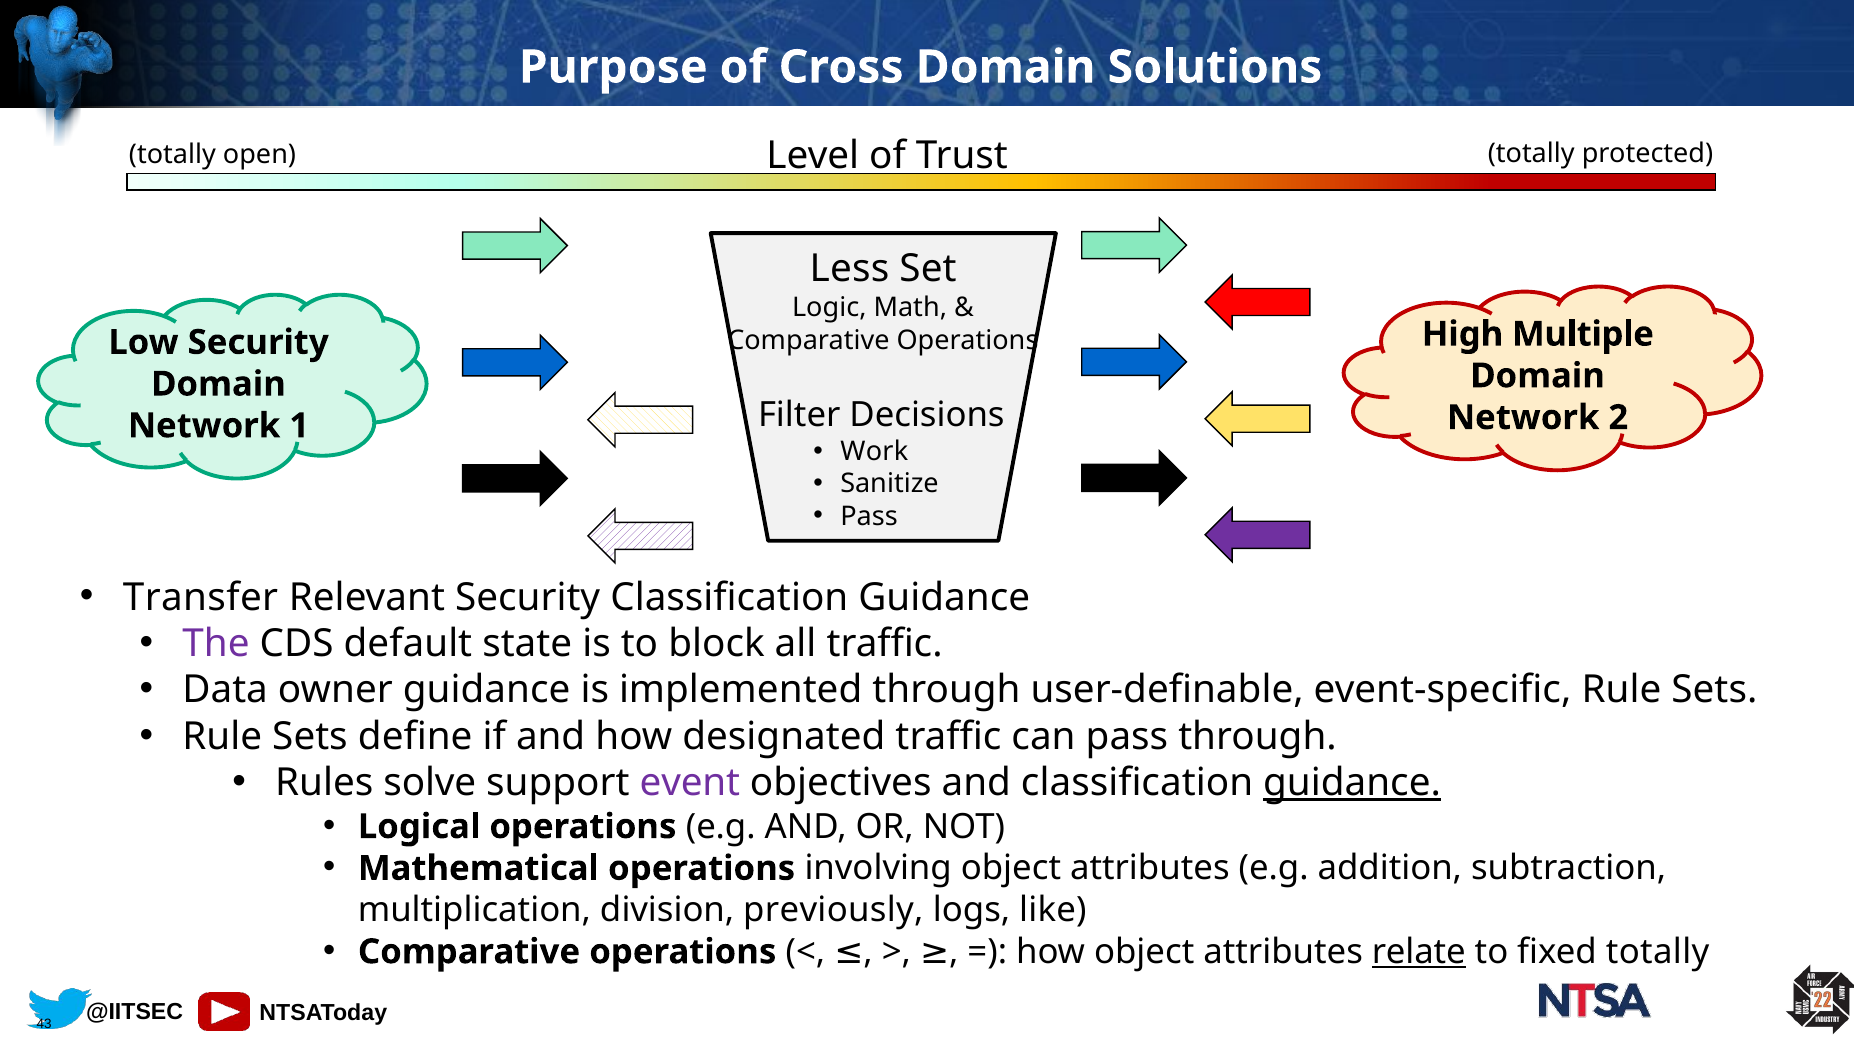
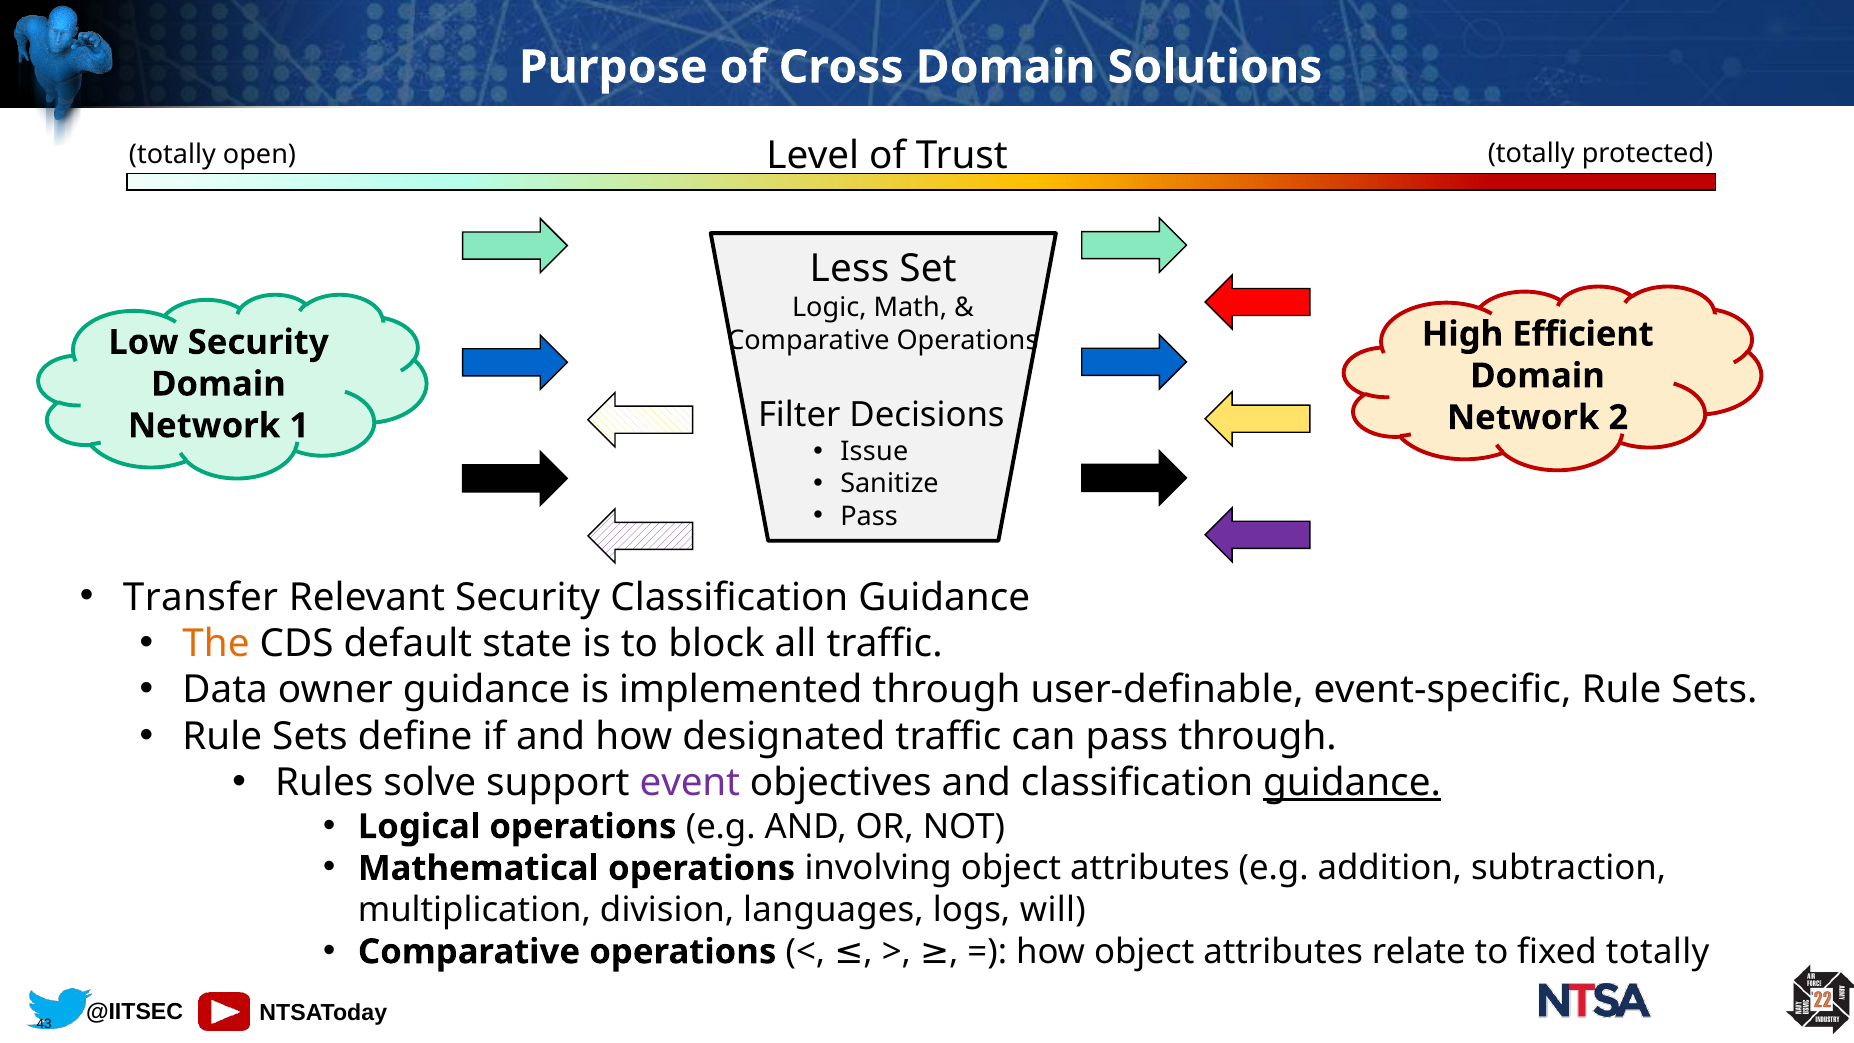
Multiple: Multiple -> Efficient
Work: Work -> Issue
The colour: purple -> orange
previously: previously -> languages
like: like -> will
relate underline: present -> none
